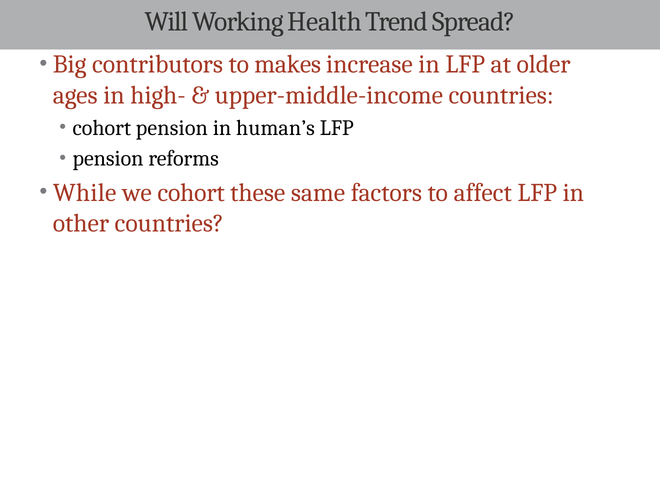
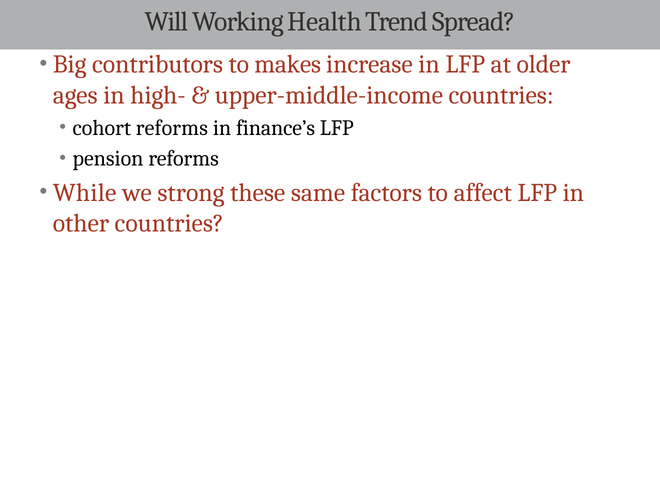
cohort pension: pension -> reforms
human’s: human’s -> finance’s
we cohort: cohort -> strong
